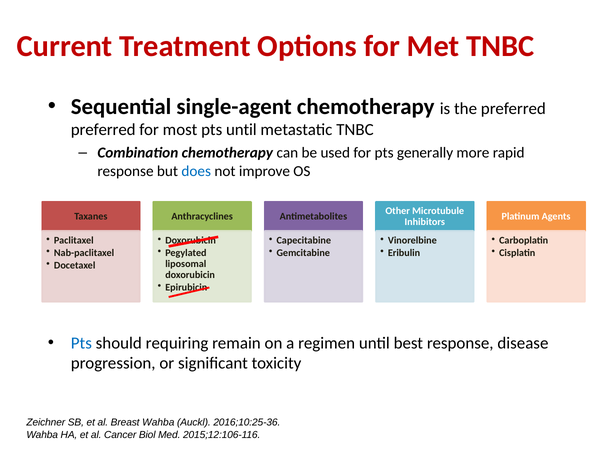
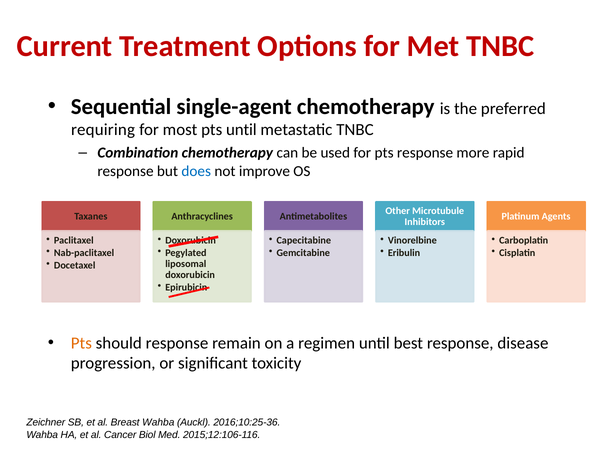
preferred at (103, 130): preferred -> requiring
pts generally: generally -> response
Pts at (81, 344) colour: blue -> orange
should requiring: requiring -> response
